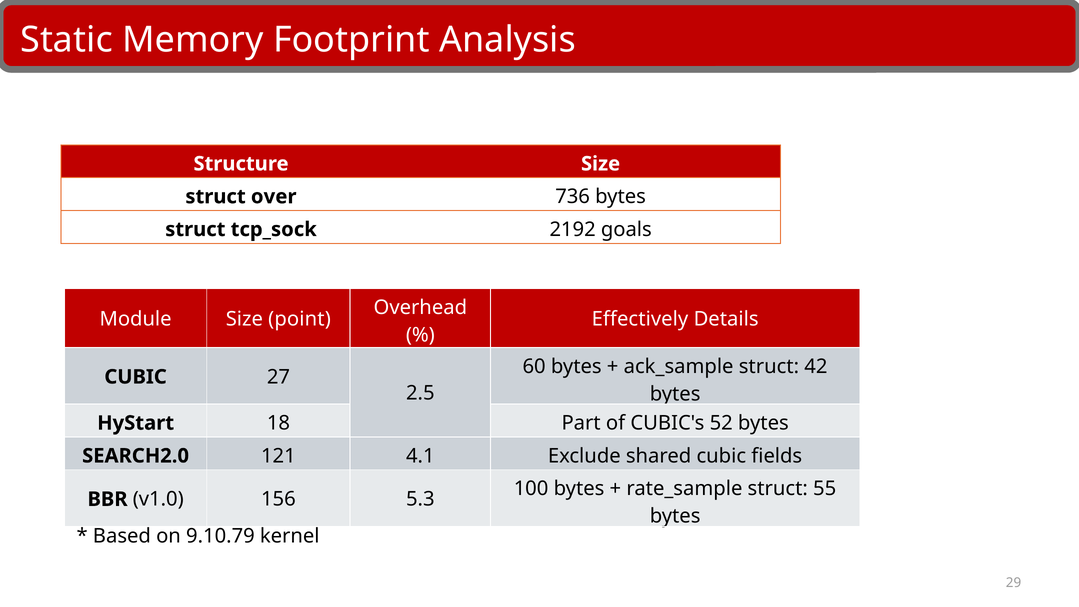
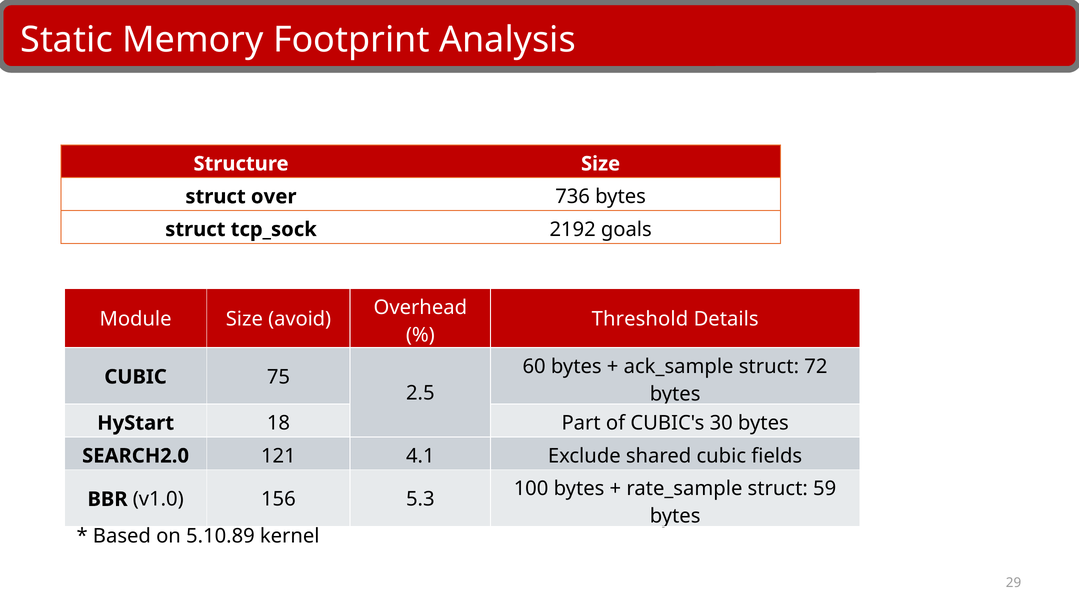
point: point -> avoid
Effectively: Effectively -> Threshold
42: 42 -> 72
27: 27 -> 75
52: 52 -> 30
55: 55 -> 59
9.10.79: 9.10.79 -> 5.10.89
